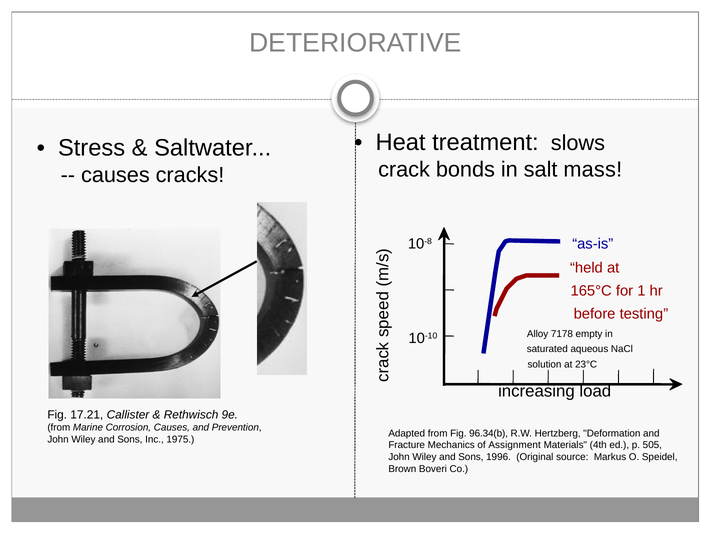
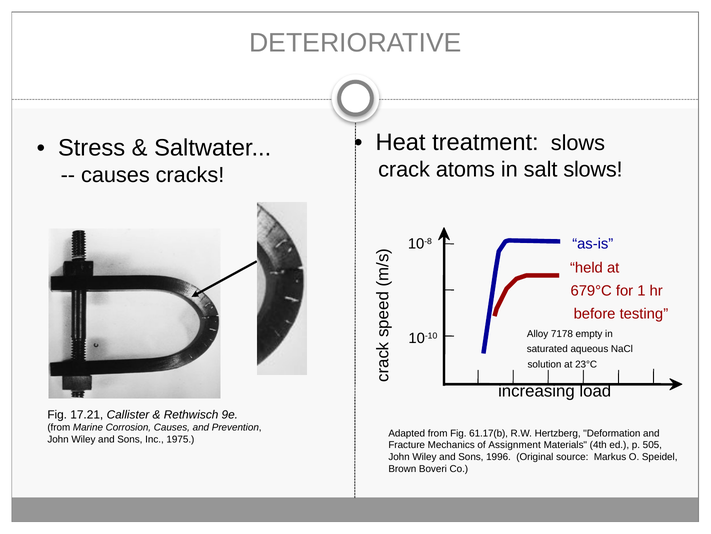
bonds: bonds -> atoms
salt mass: mass -> slows
165°C: 165°C -> 679°C
96.34(b: 96.34(b -> 61.17(b
